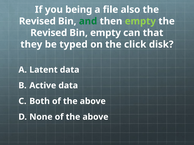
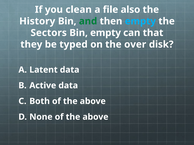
being: being -> clean
Revised at (37, 21): Revised -> History
empty at (140, 21) colour: light green -> light blue
Revised at (49, 33): Revised -> Sectors
click: click -> over
